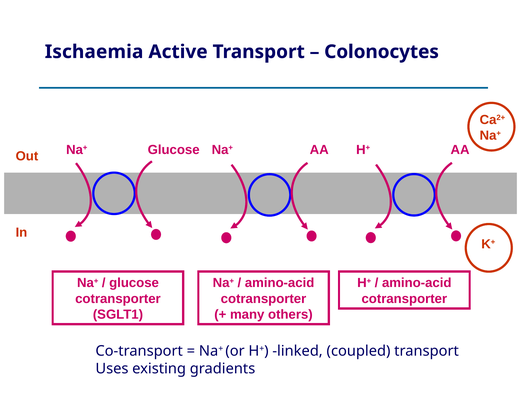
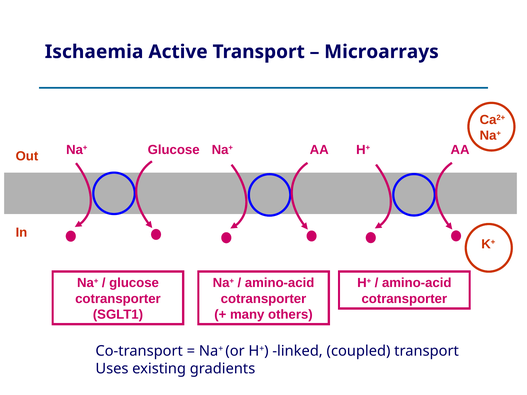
Colonocytes: Colonocytes -> Microarrays
